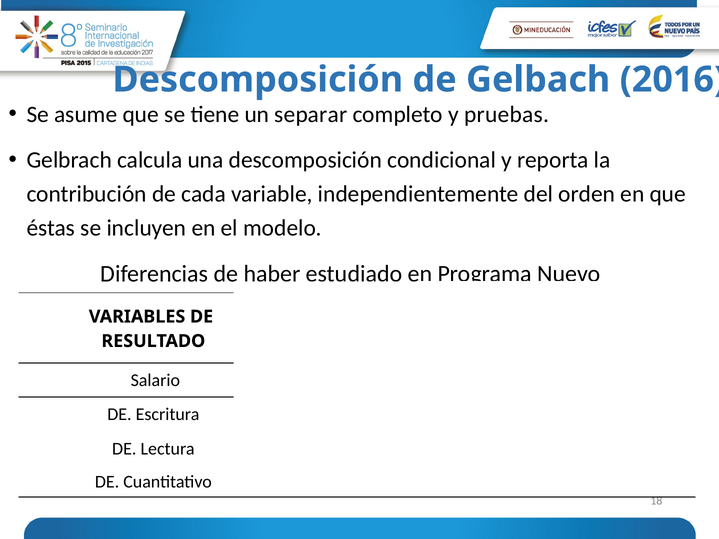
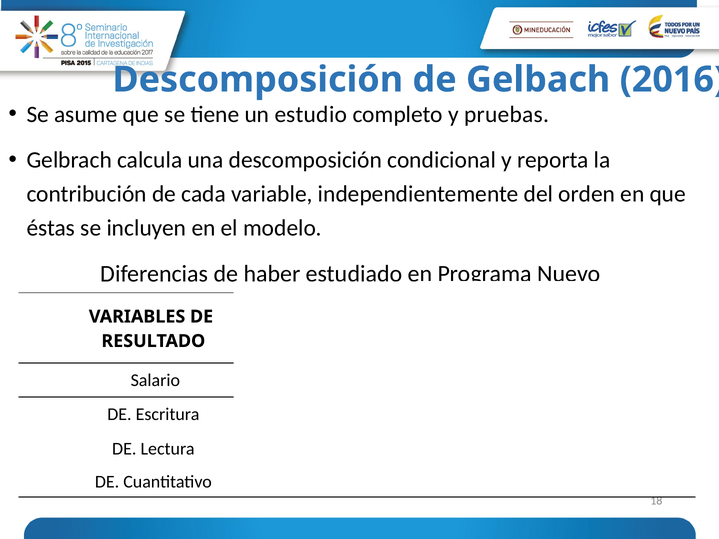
separar: separar -> estudio
